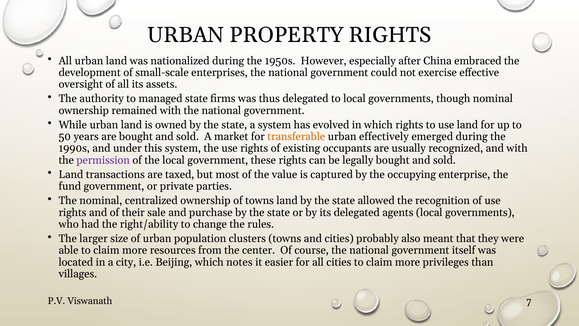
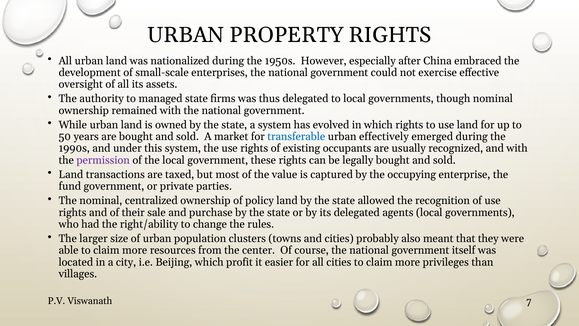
transferable colour: orange -> blue
of towns: towns -> policy
notes: notes -> profit
